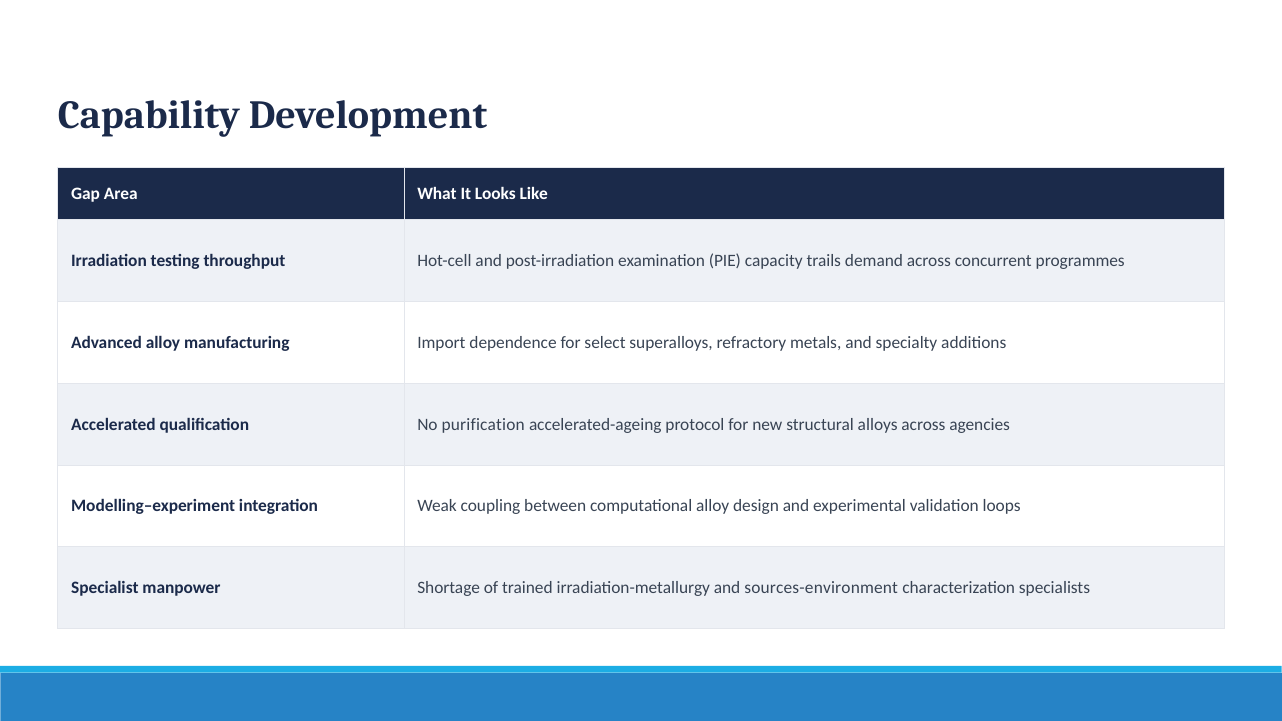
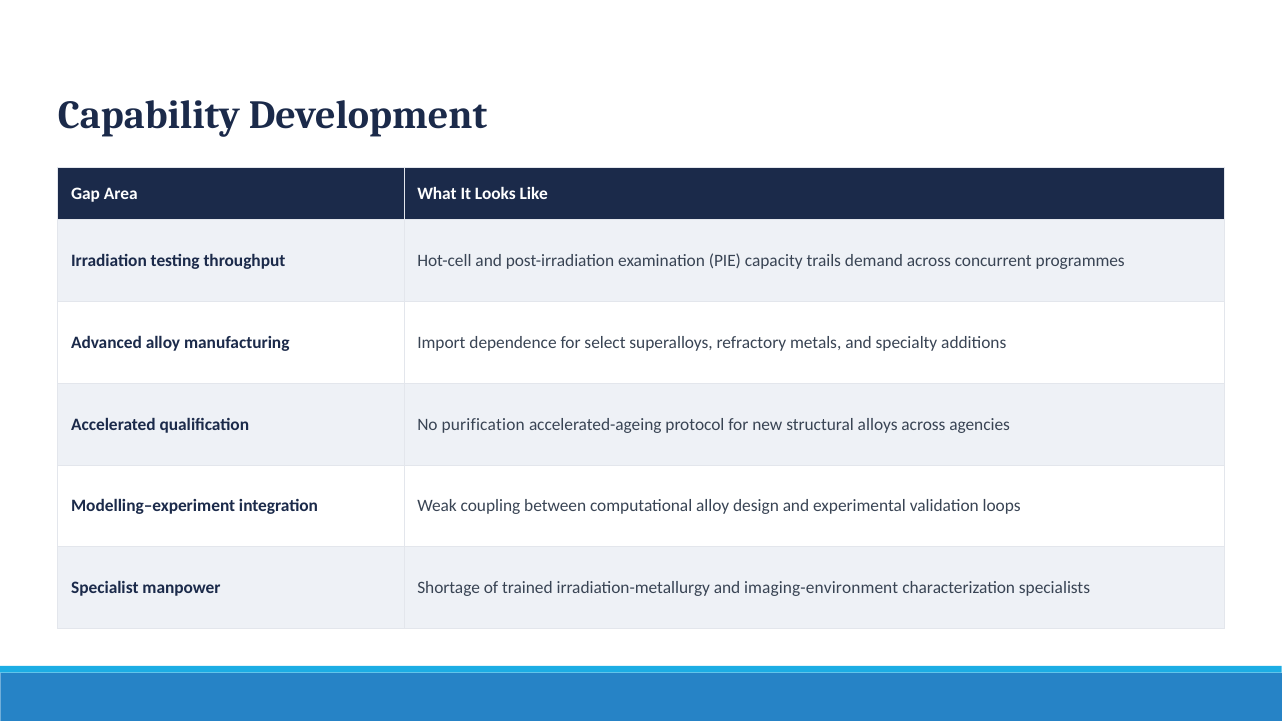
sources-environment: sources-environment -> imaging-environment
